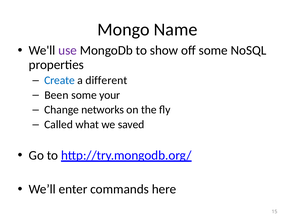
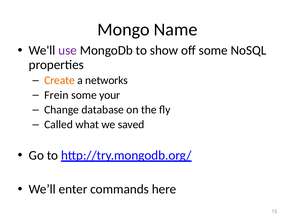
Create colour: blue -> orange
different: different -> networks
Been: Been -> Frein
networks: networks -> database
